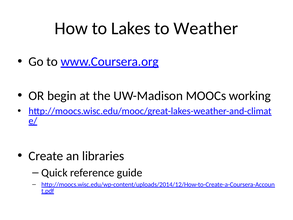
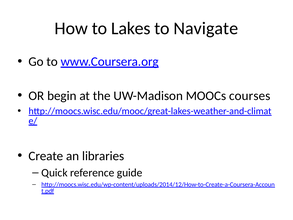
Weather: Weather -> Navigate
working: working -> courses
